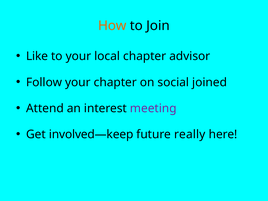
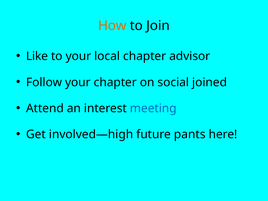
meeting colour: purple -> blue
involved—keep: involved—keep -> involved—high
really: really -> pants
